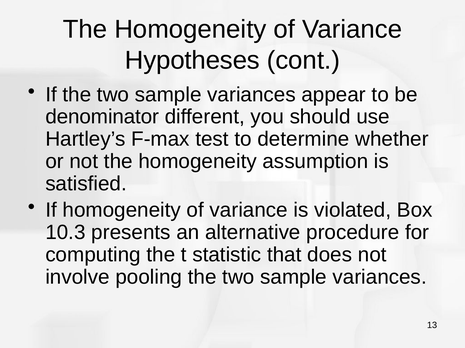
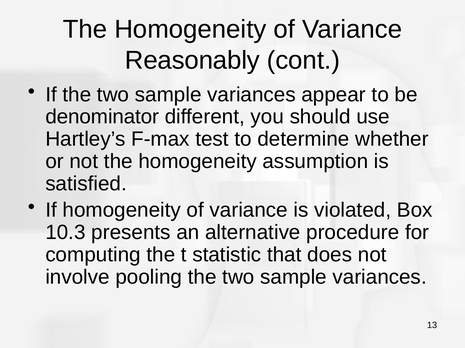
Hypotheses: Hypotheses -> Reasonably
